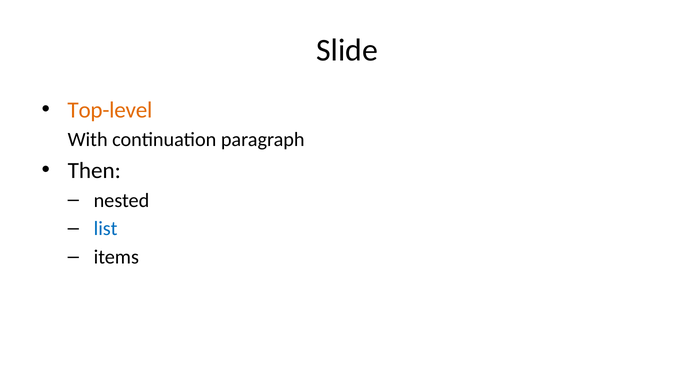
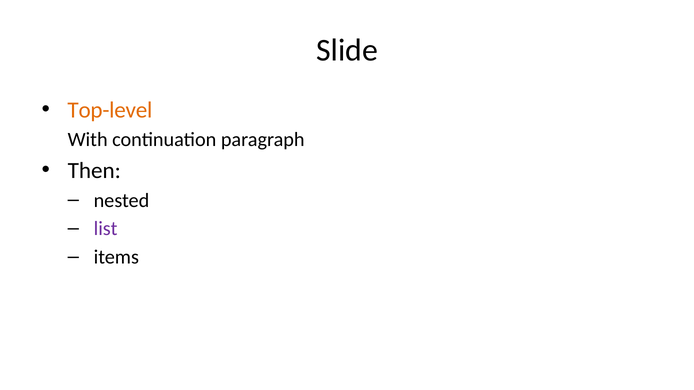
list colour: blue -> purple
